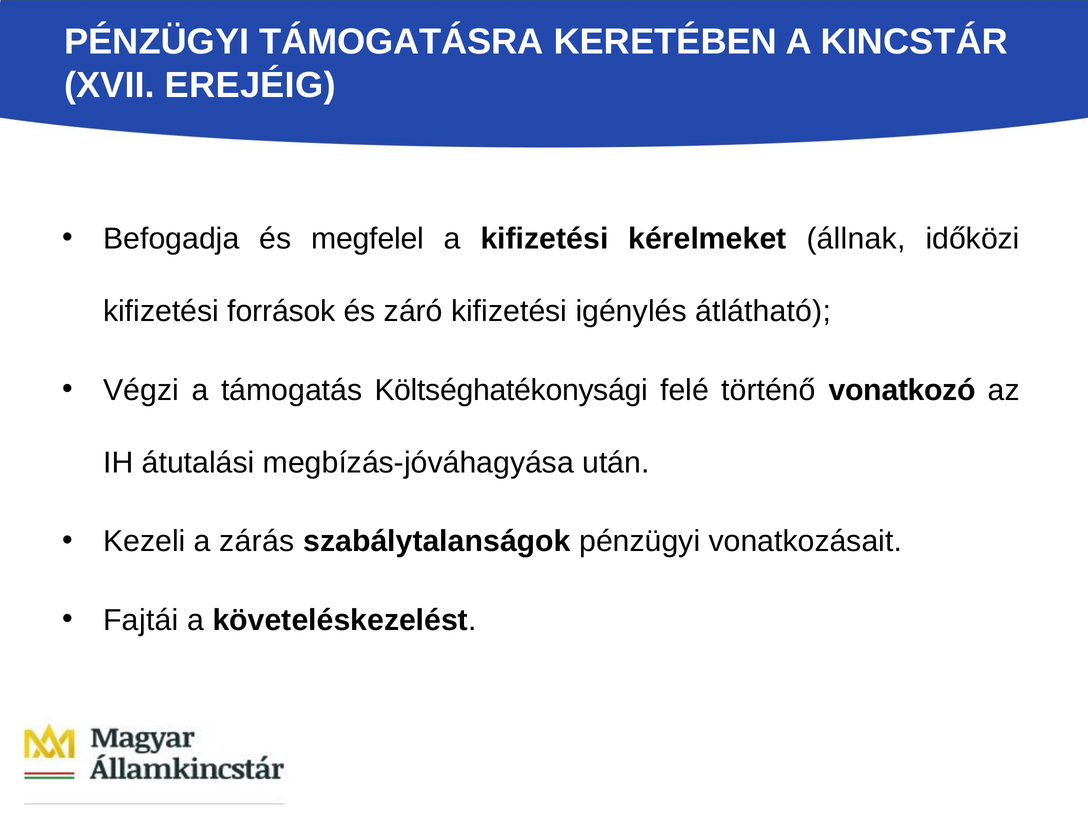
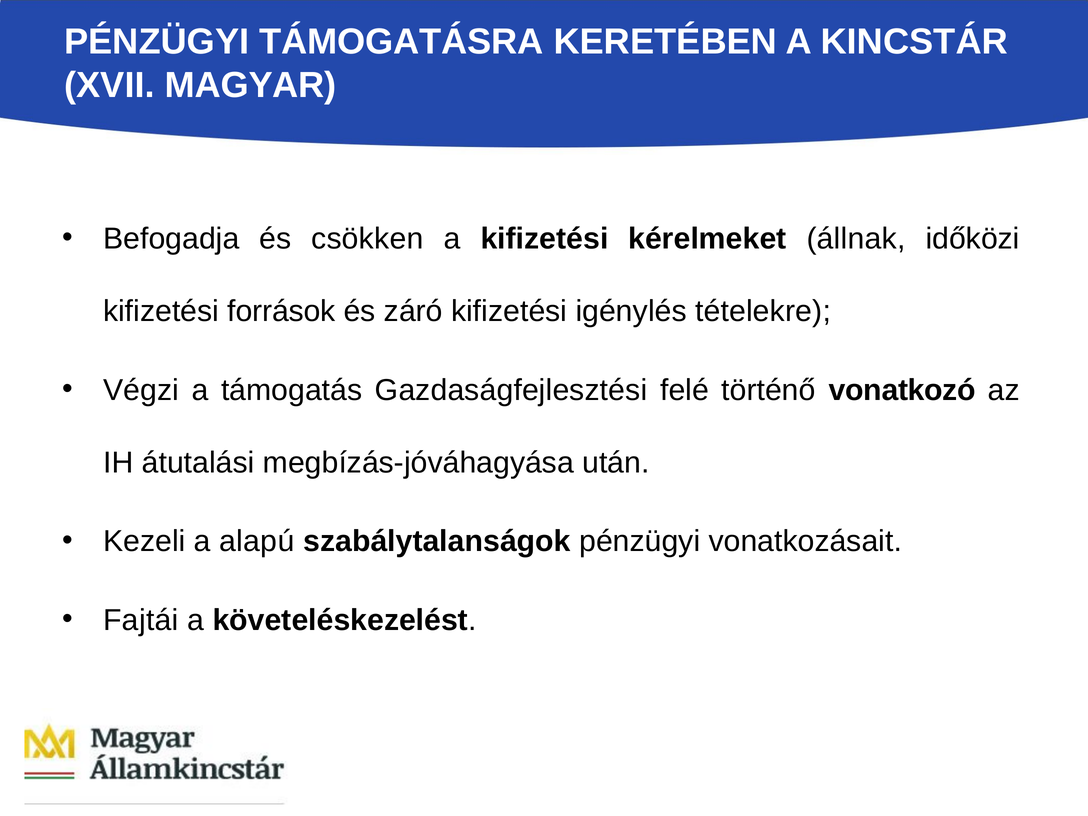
EREJÉIG: EREJÉIG -> MAGYAR
megfelel: megfelel -> csökken
átlátható: átlátható -> tételekre
Költséghatékonysági: Költséghatékonysági -> Gazdaságfejlesztési
zárás: zárás -> alapú
